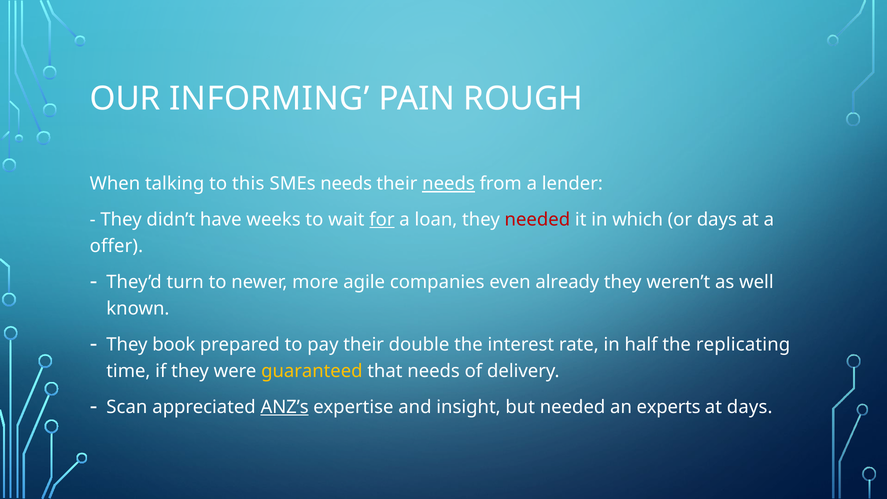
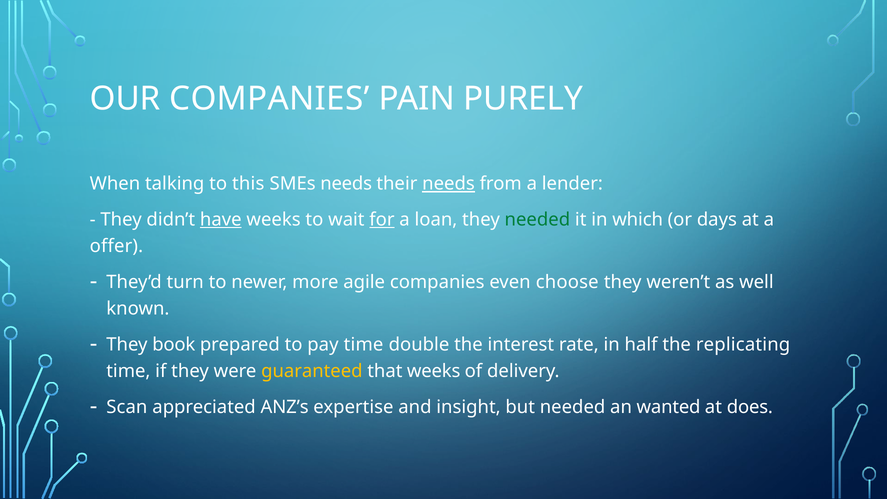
OUR INFORMING: INFORMING -> COMPANIES
ROUGH: ROUGH -> PURELY
have underline: none -> present
needed at (537, 220) colour: red -> green
already: already -> choose
pay their: their -> time
that needs: needs -> weeks
ANZ’s underline: present -> none
experts: experts -> wanted
at days: days -> does
